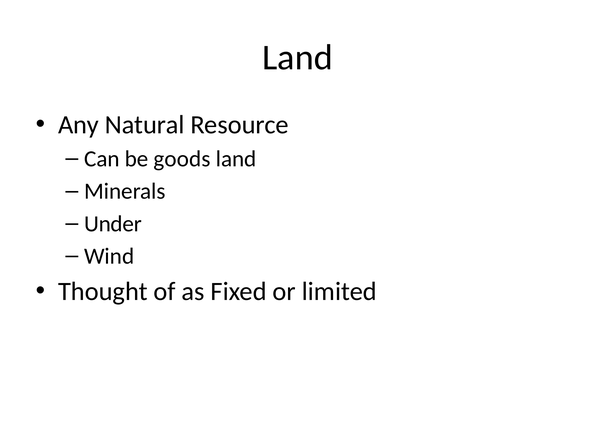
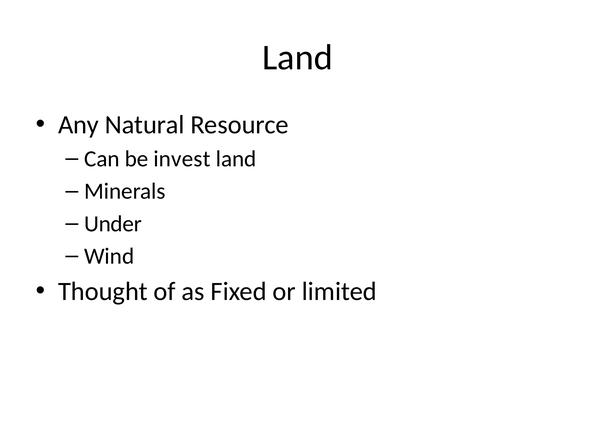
goods: goods -> invest
